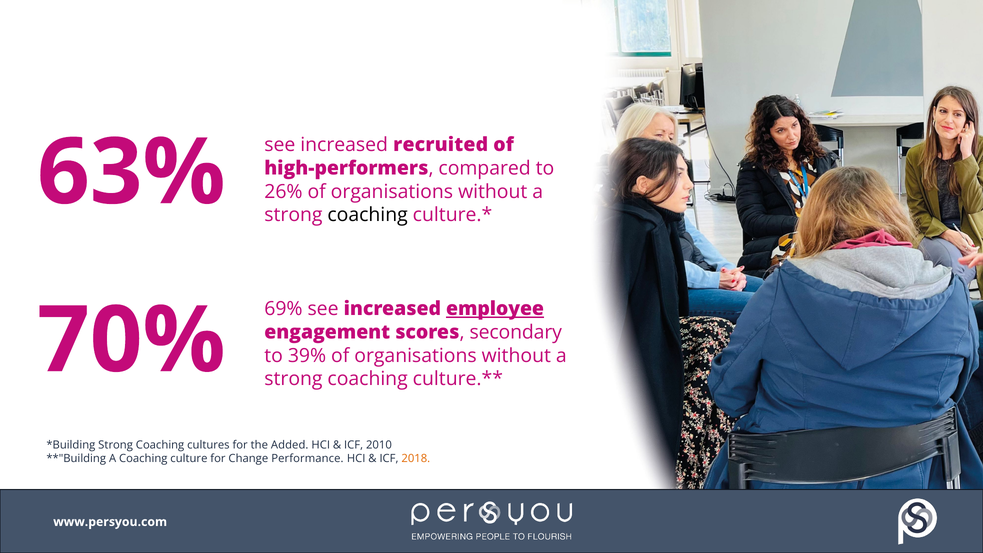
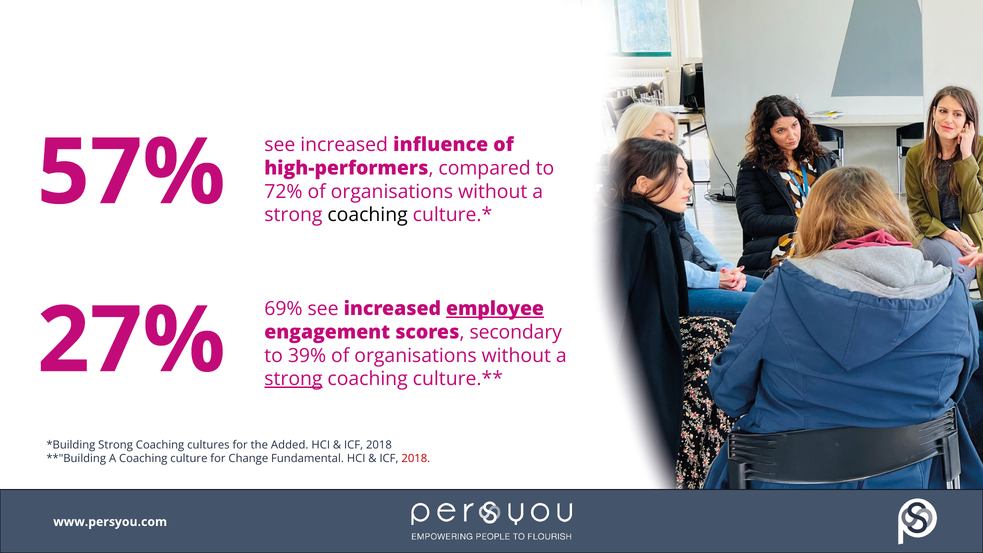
63%: 63% -> 57%
recruited: recruited -> influence
26%: 26% -> 72%
70%: 70% -> 27%
strong at (293, 379) underline: none -> present
2010 at (379, 445): 2010 -> 2018
Performance: Performance -> Fundamental
2018 at (416, 459) colour: orange -> red
